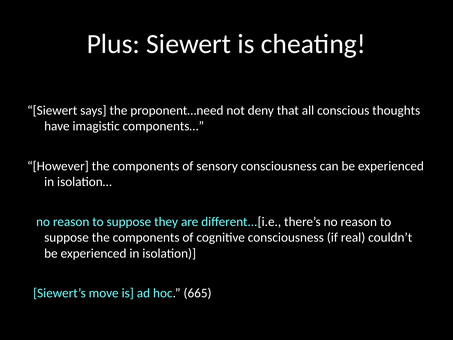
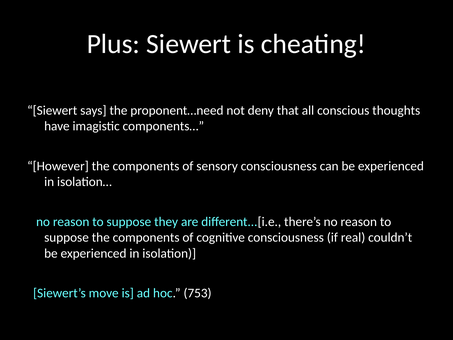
665: 665 -> 753
